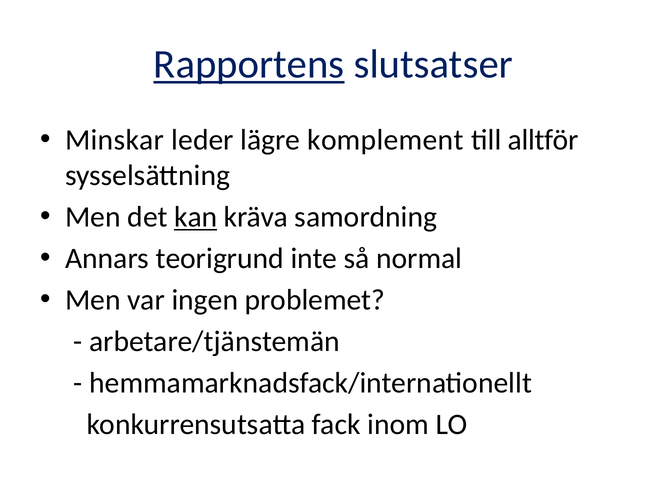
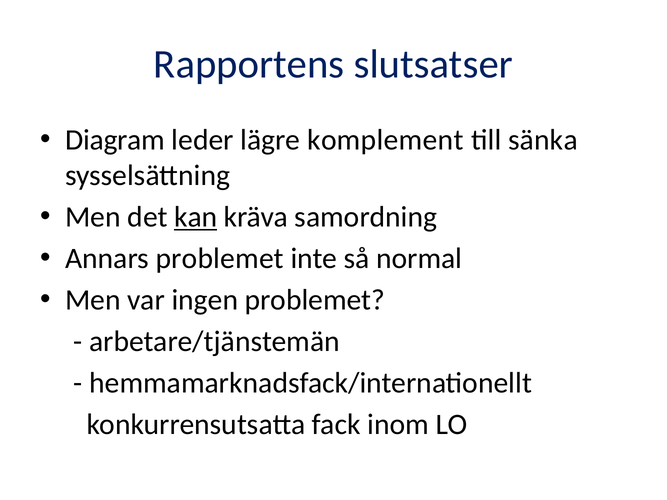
Rapportens underline: present -> none
Minskar: Minskar -> Diagram
alltför: alltför -> sänka
Annars teorigrund: teorigrund -> problemet
